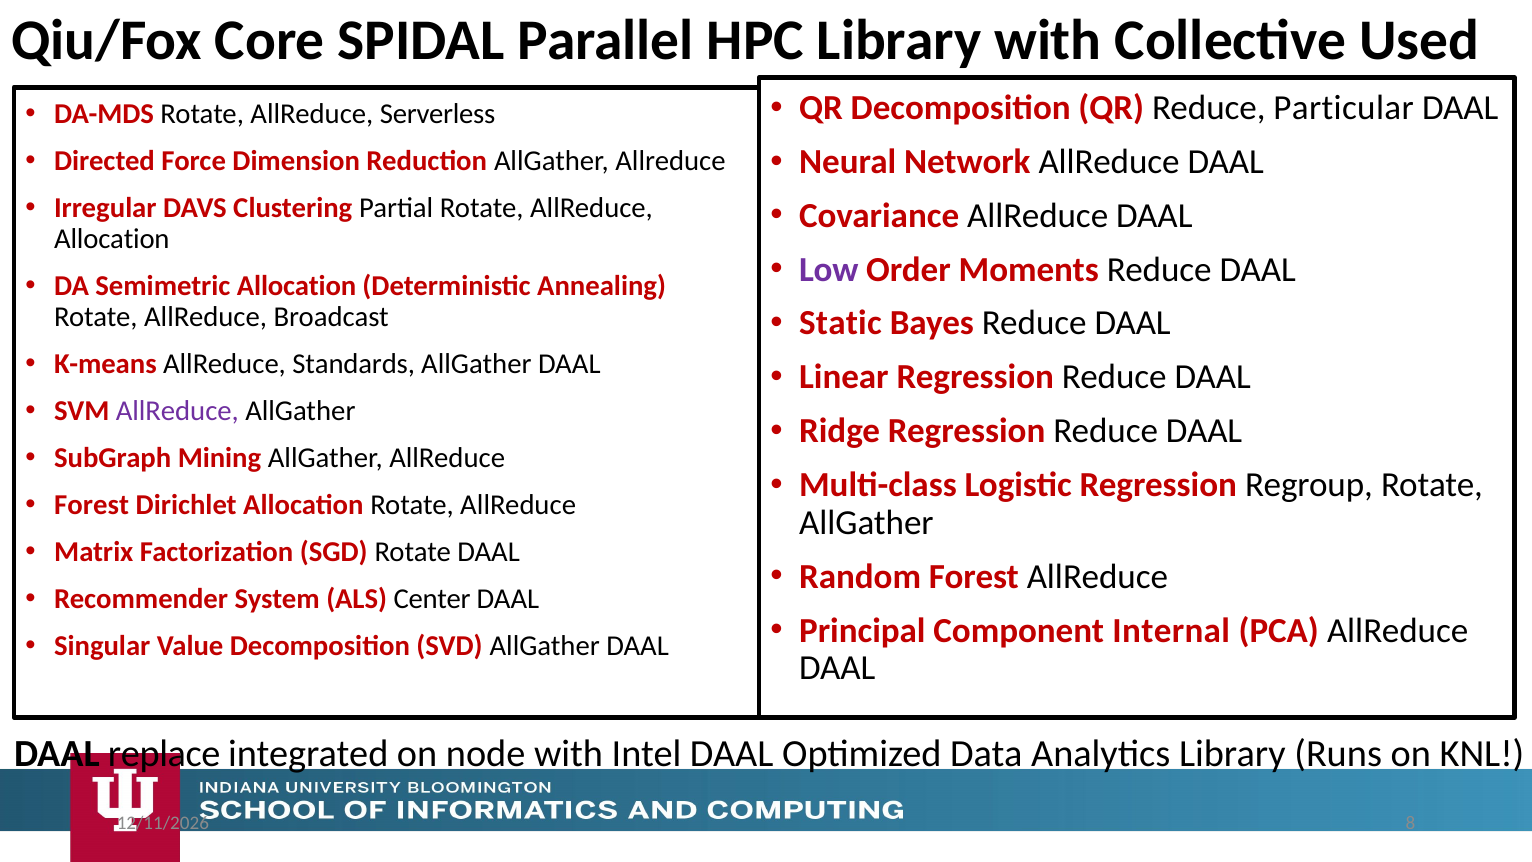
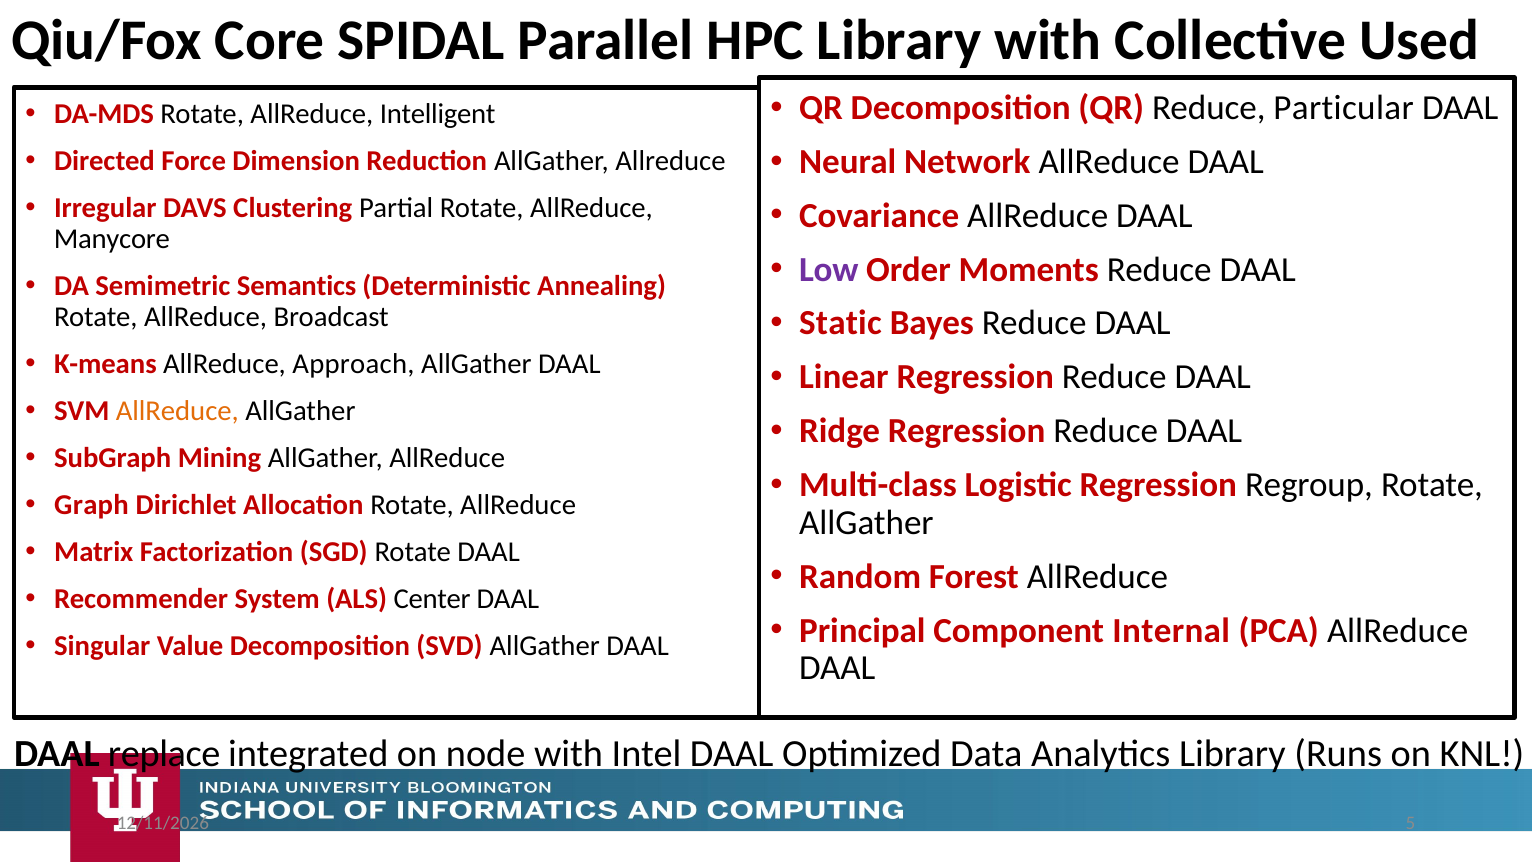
Serverless: Serverless -> Intelligent
Allocation at (112, 239): Allocation -> Manycore
Semimetric Allocation: Allocation -> Semantics
Standards: Standards -> Approach
AllReduce at (177, 411) colour: purple -> orange
Forest at (92, 505): Forest -> Graph
8: 8 -> 5
